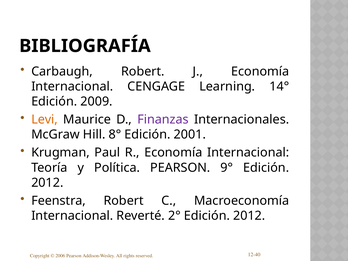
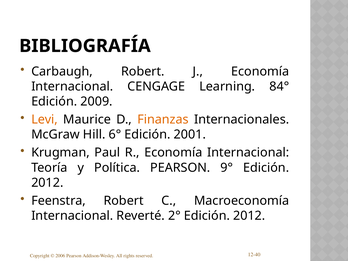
14°: 14° -> 84°
Finanzas colour: purple -> orange
8°: 8° -> 6°
